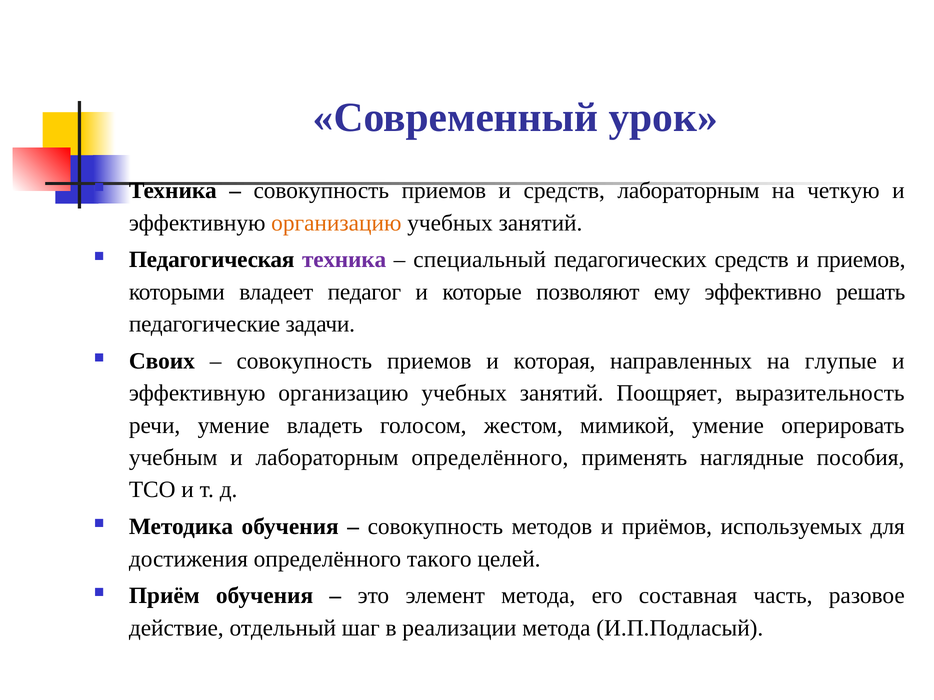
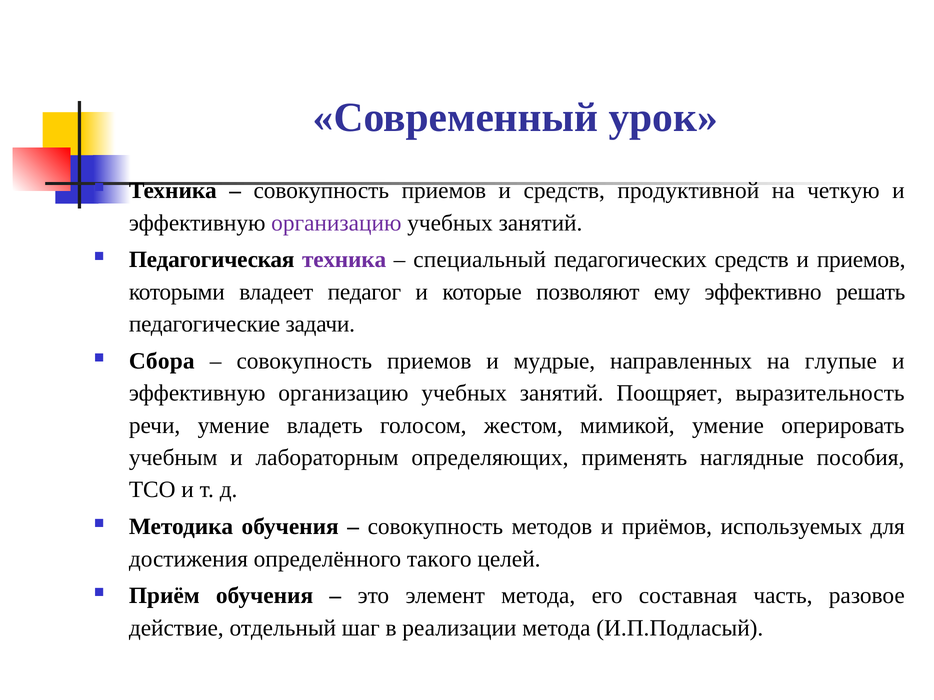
средств лабораторным: лабораторным -> продуктивной
организацию at (336, 223) colour: orange -> purple
Своих: Своих -> Сбора
которая: которая -> мудрые
лабораторным определённого: определённого -> определяющих
